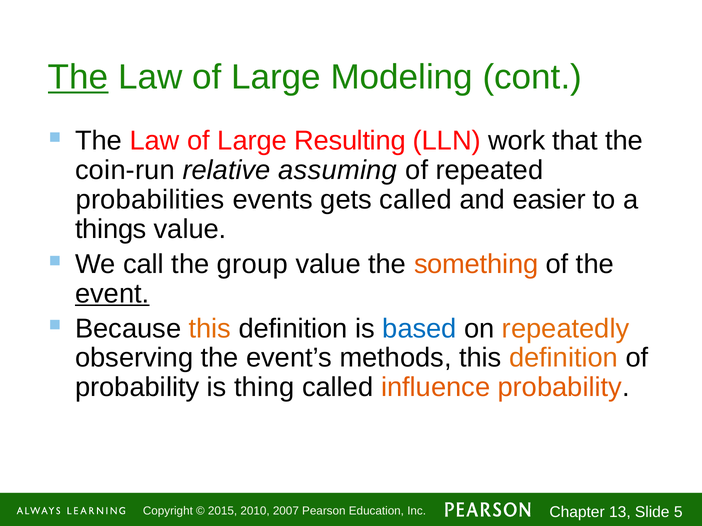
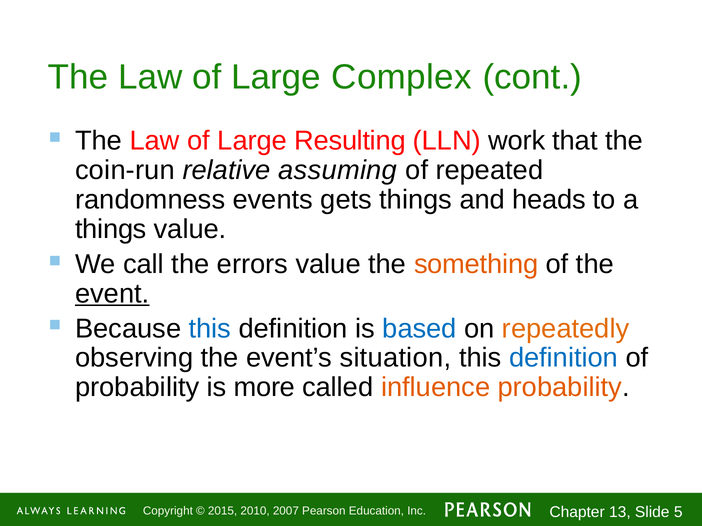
The at (78, 77) underline: present -> none
Modeling: Modeling -> Complex
probabilities: probabilities -> randomness
gets called: called -> things
easier: easier -> heads
group: group -> errors
this at (210, 329) colour: orange -> blue
methods: methods -> situation
definition at (564, 358) colour: orange -> blue
thing: thing -> more
